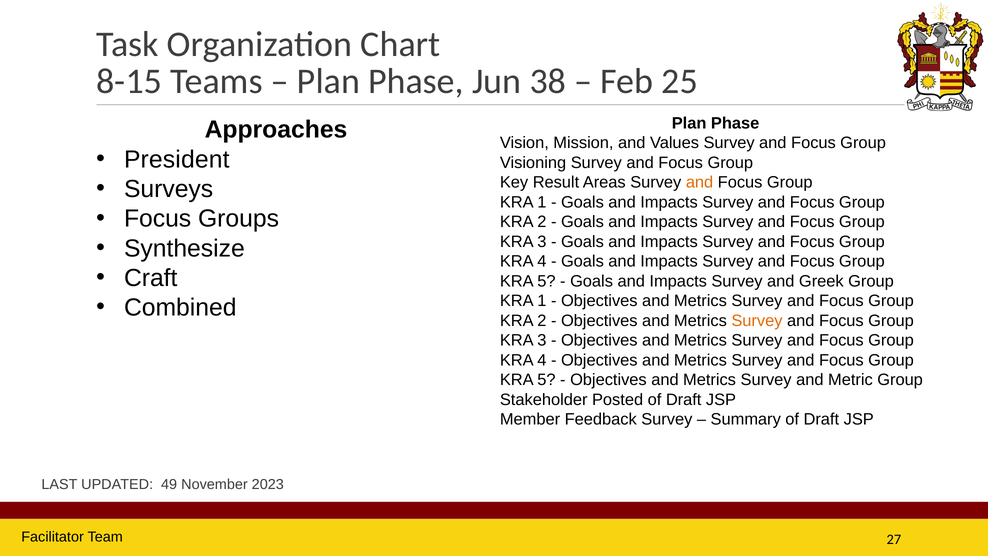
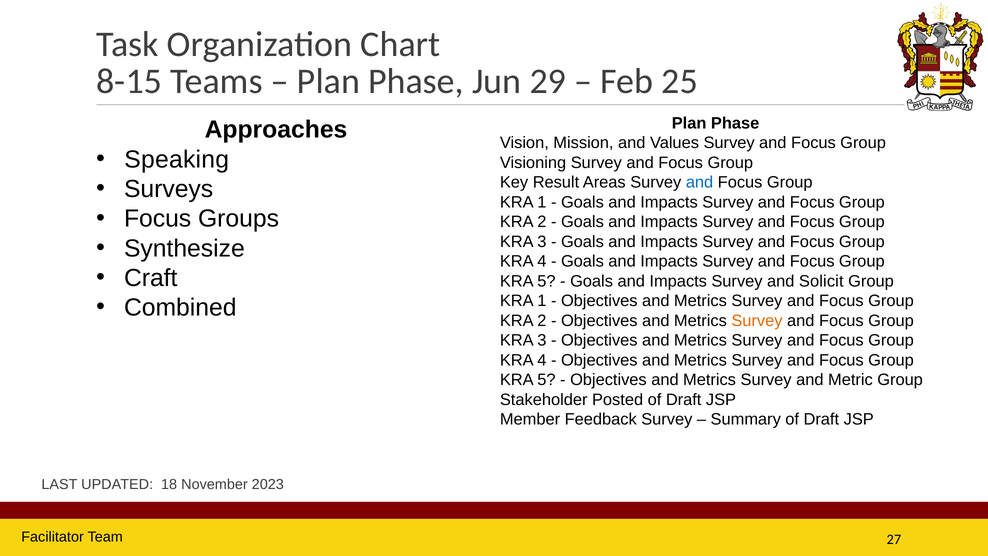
38: 38 -> 29
President: President -> Speaking
and at (700, 182) colour: orange -> blue
Greek: Greek -> Solicit
49: 49 -> 18
